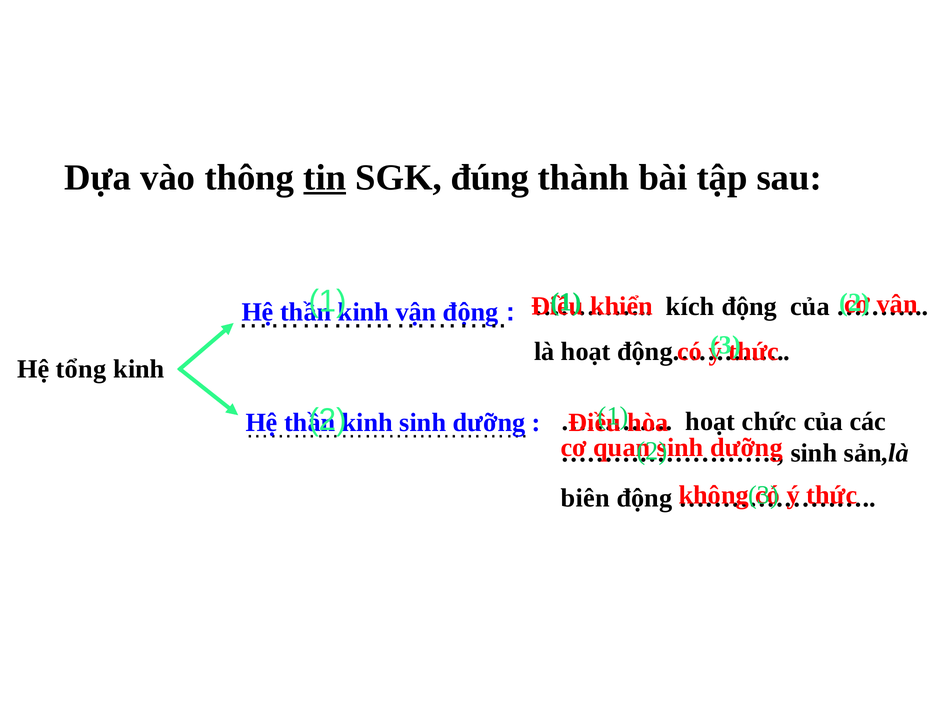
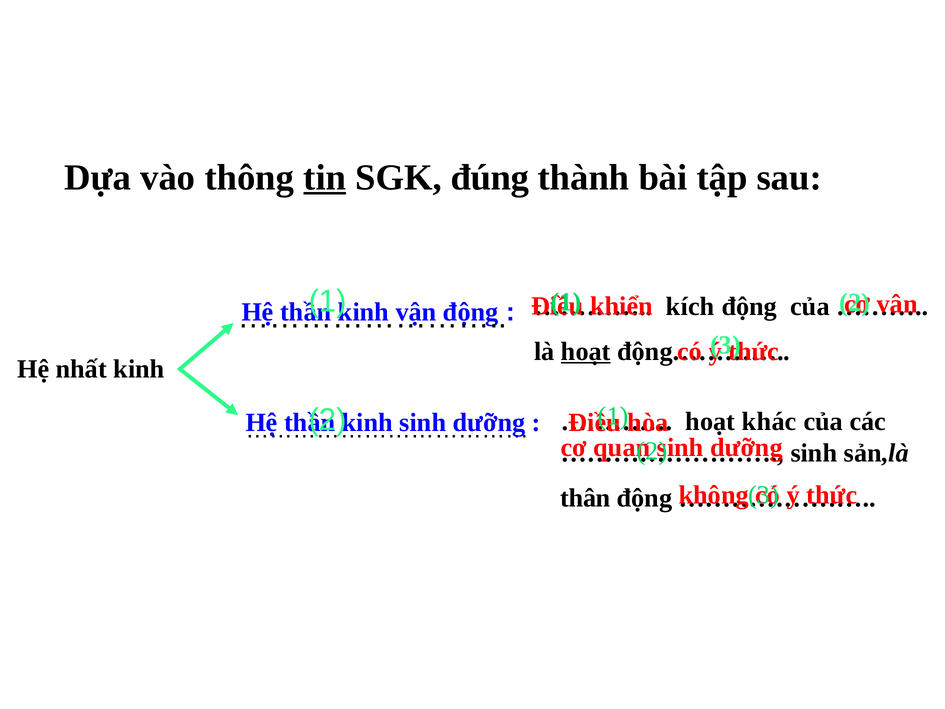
hoạt at (586, 351) underline: none -> present
tổng: tổng -> nhất
chức: chức -> khác
biên: biên -> thân
